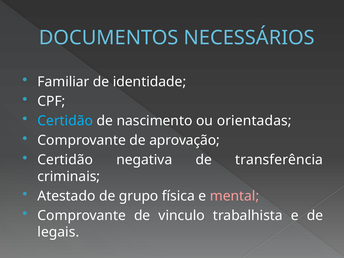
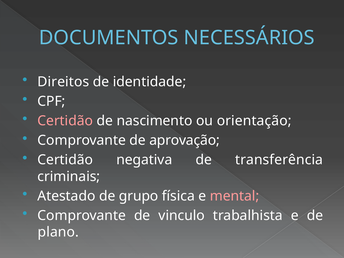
Familiar: Familiar -> Direitos
Certidão at (65, 121) colour: light blue -> pink
orientadas: orientadas -> orientação
legais: legais -> plano
